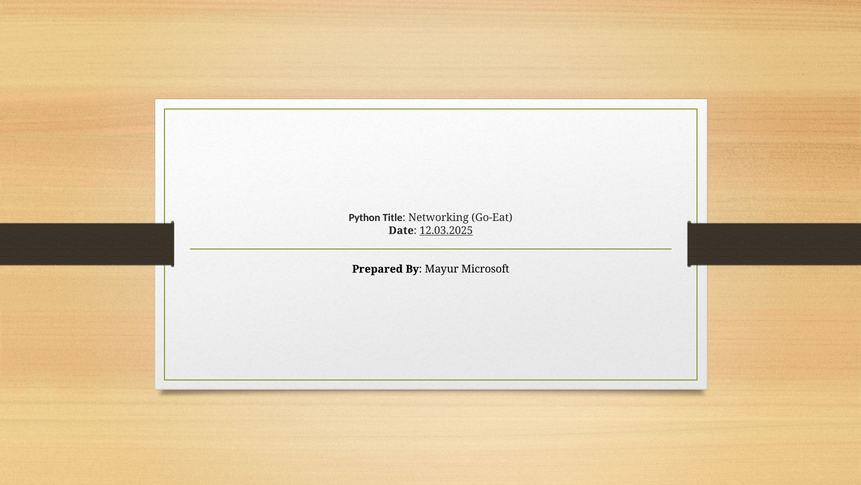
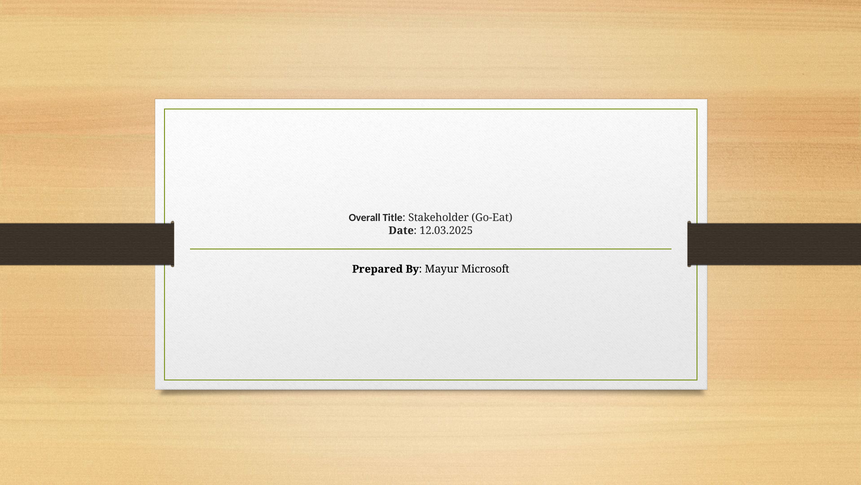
Python: Python -> Overall
Networking: Networking -> Stakeholder
12.03.2025 underline: present -> none
